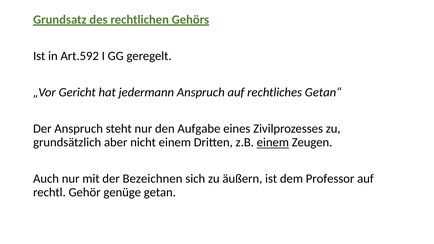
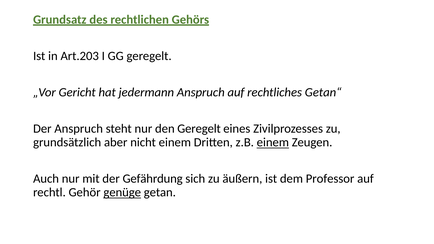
Art.592: Art.592 -> Art.203
den Aufgabe: Aufgabe -> Geregelt
Bezeichnen: Bezeichnen -> Gefährdung
genüge underline: none -> present
